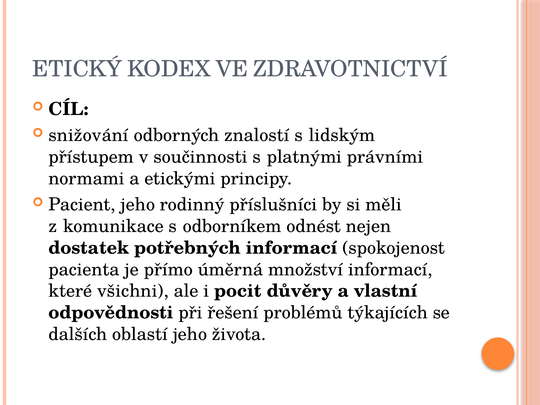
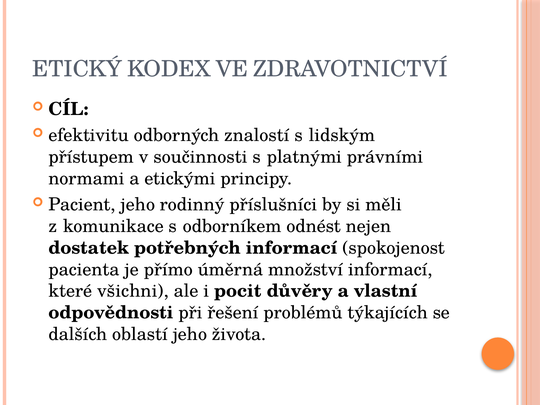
snižování: snižování -> efektivitu
